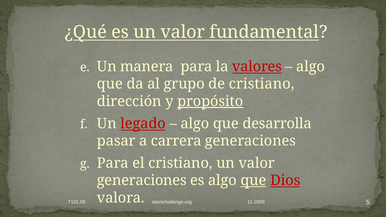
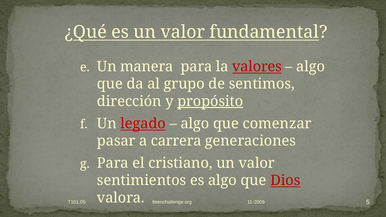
de cristiano: cristiano -> sentimos
desarrolla: desarrolla -> comenzar
generaciones at (142, 180): generaciones -> sentimientos
que at (253, 180) underline: present -> none
